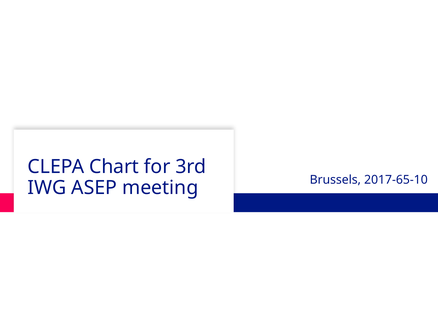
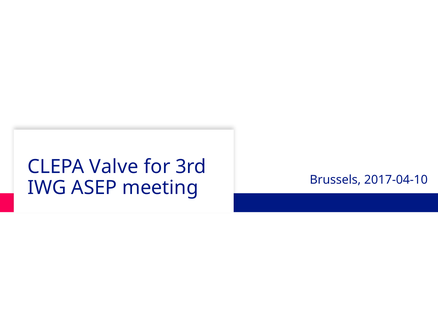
Chart: Chart -> Valve
2017-65-10: 2017-65-10 -> 2017-04-10
